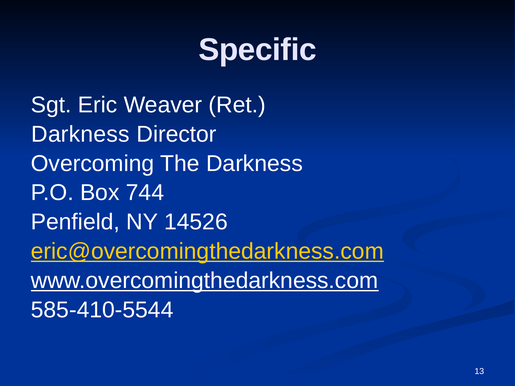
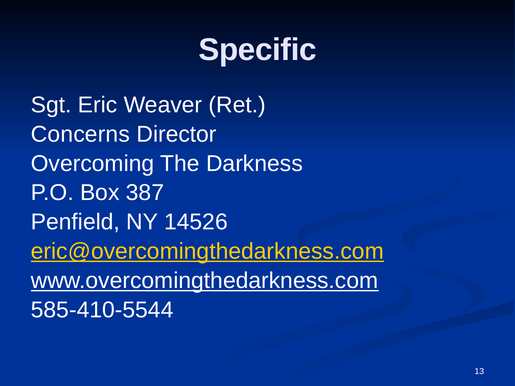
Darkness at (80, 134): Darkness -> Concerns
744: 744 -> 387
